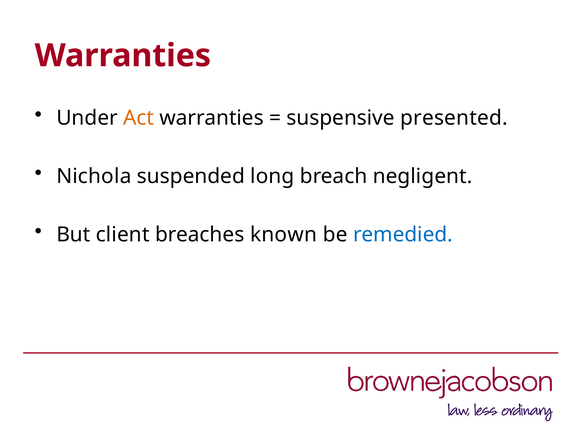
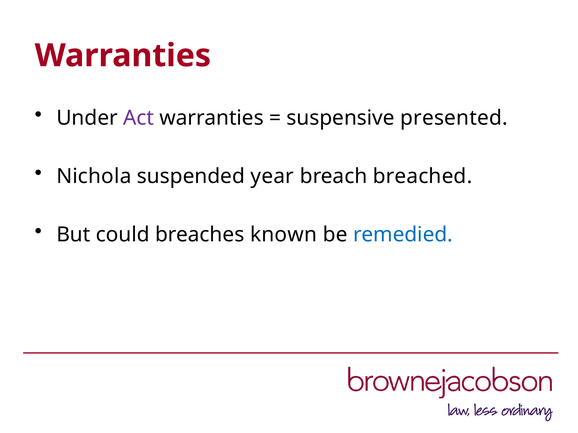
Act colour: orange -> purple
long: long -> year
negligent: negligent -> breached
client: client -> could
